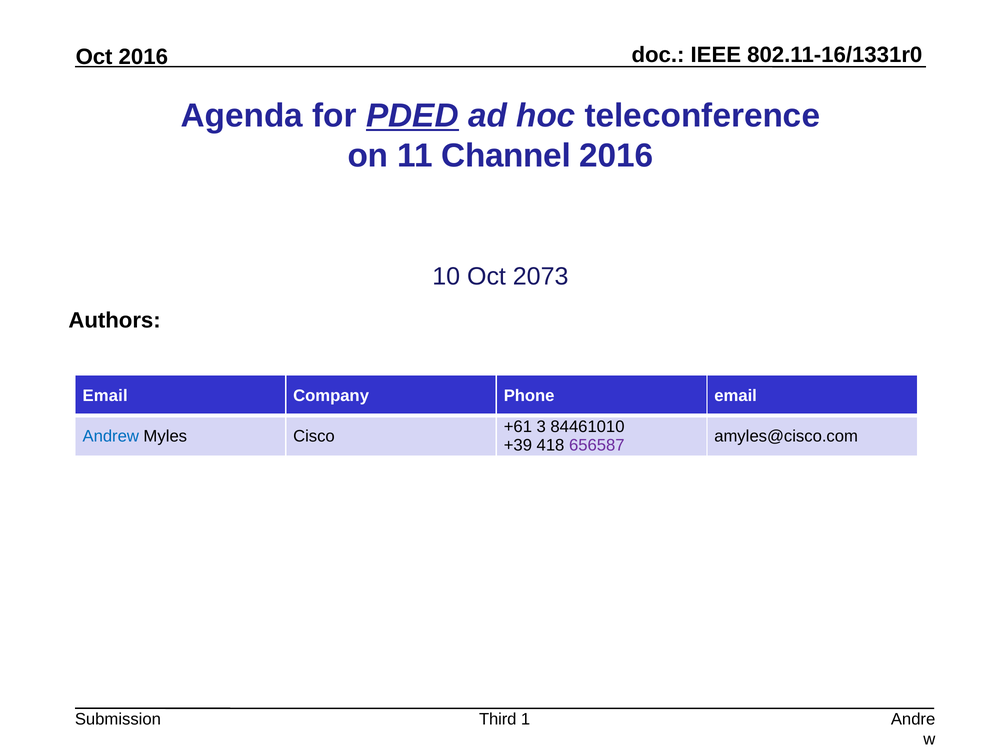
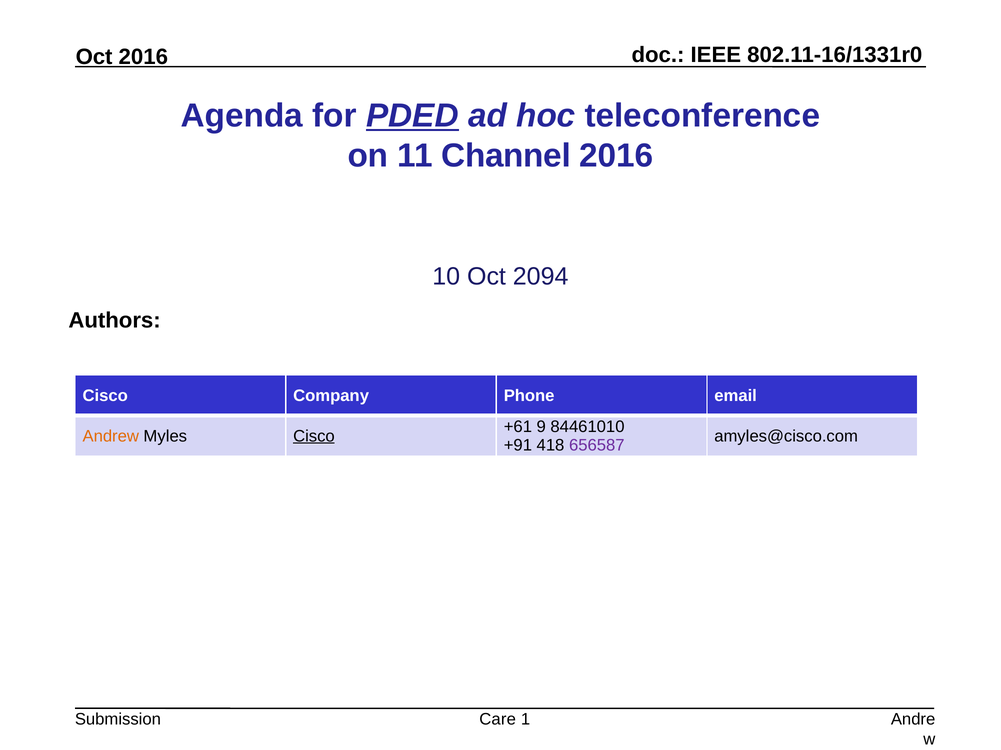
2073: 2073 -> 2094
Email at (105, 396): Email -> Cisco
3: 3 -> 9
Andrew colour: blue -> orange
Cisco at (314, 437) underline: none -> present
+39: +39 -> +91
Third: Third -> Care
